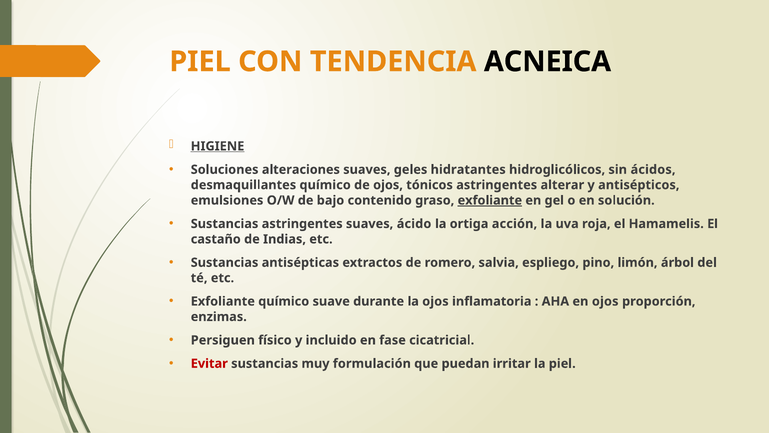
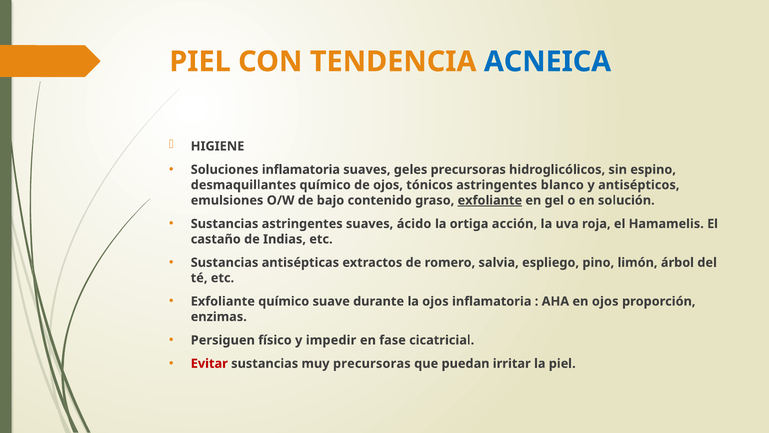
ACNEICA colour: black -> blue
HIGIENE underline: present -> none
Soluciones alteraciones: alteraciones -> inflamatoria
geles hidratantes: hidratantes -> precursoras
ácidos: ácidos -> espino
alterar: alterar -> blanco
incluido: incluido -> impedir
muy formulación: formulación -> precursoras
